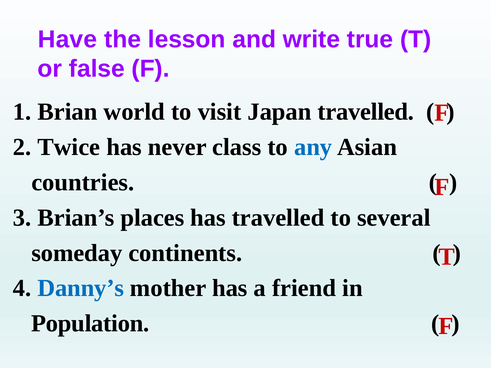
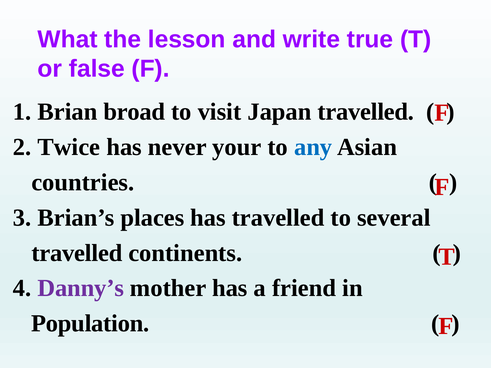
Have: Have -> What
world: world -> broad
class: class -> your
someday at (77, 253): someday -> travelled
Danny’s colour: blue -> purple
